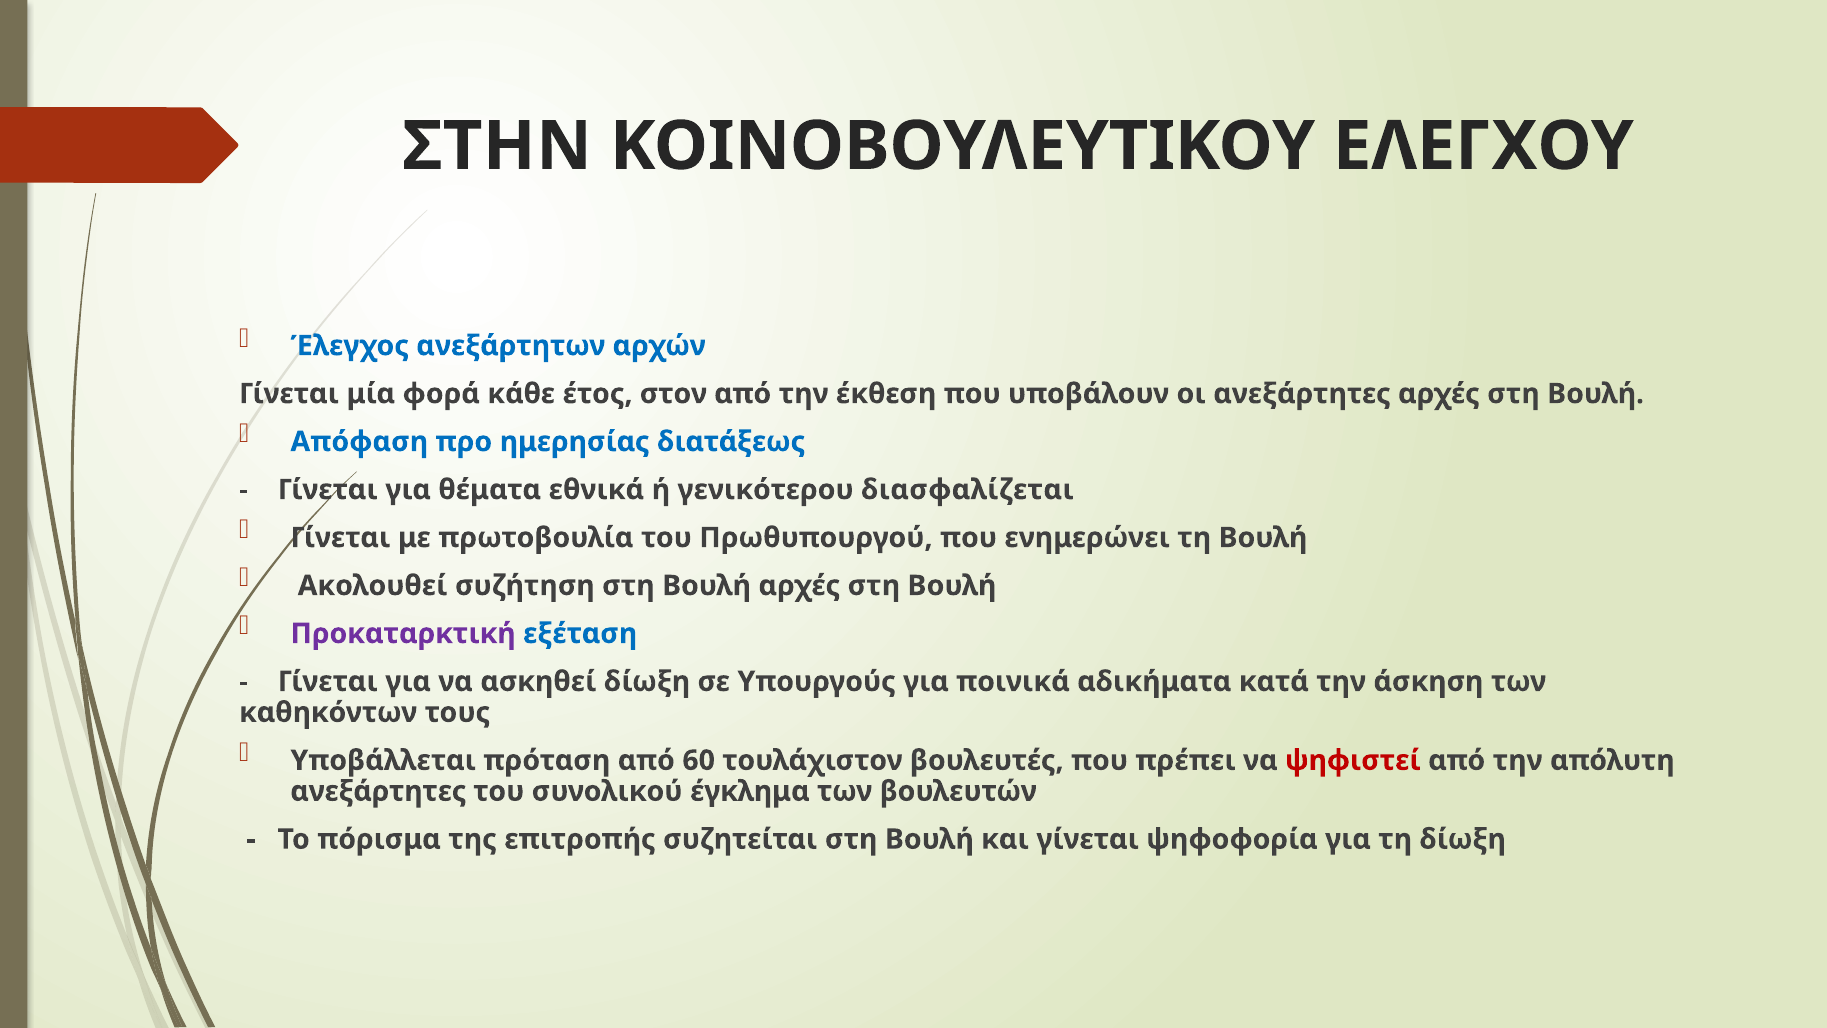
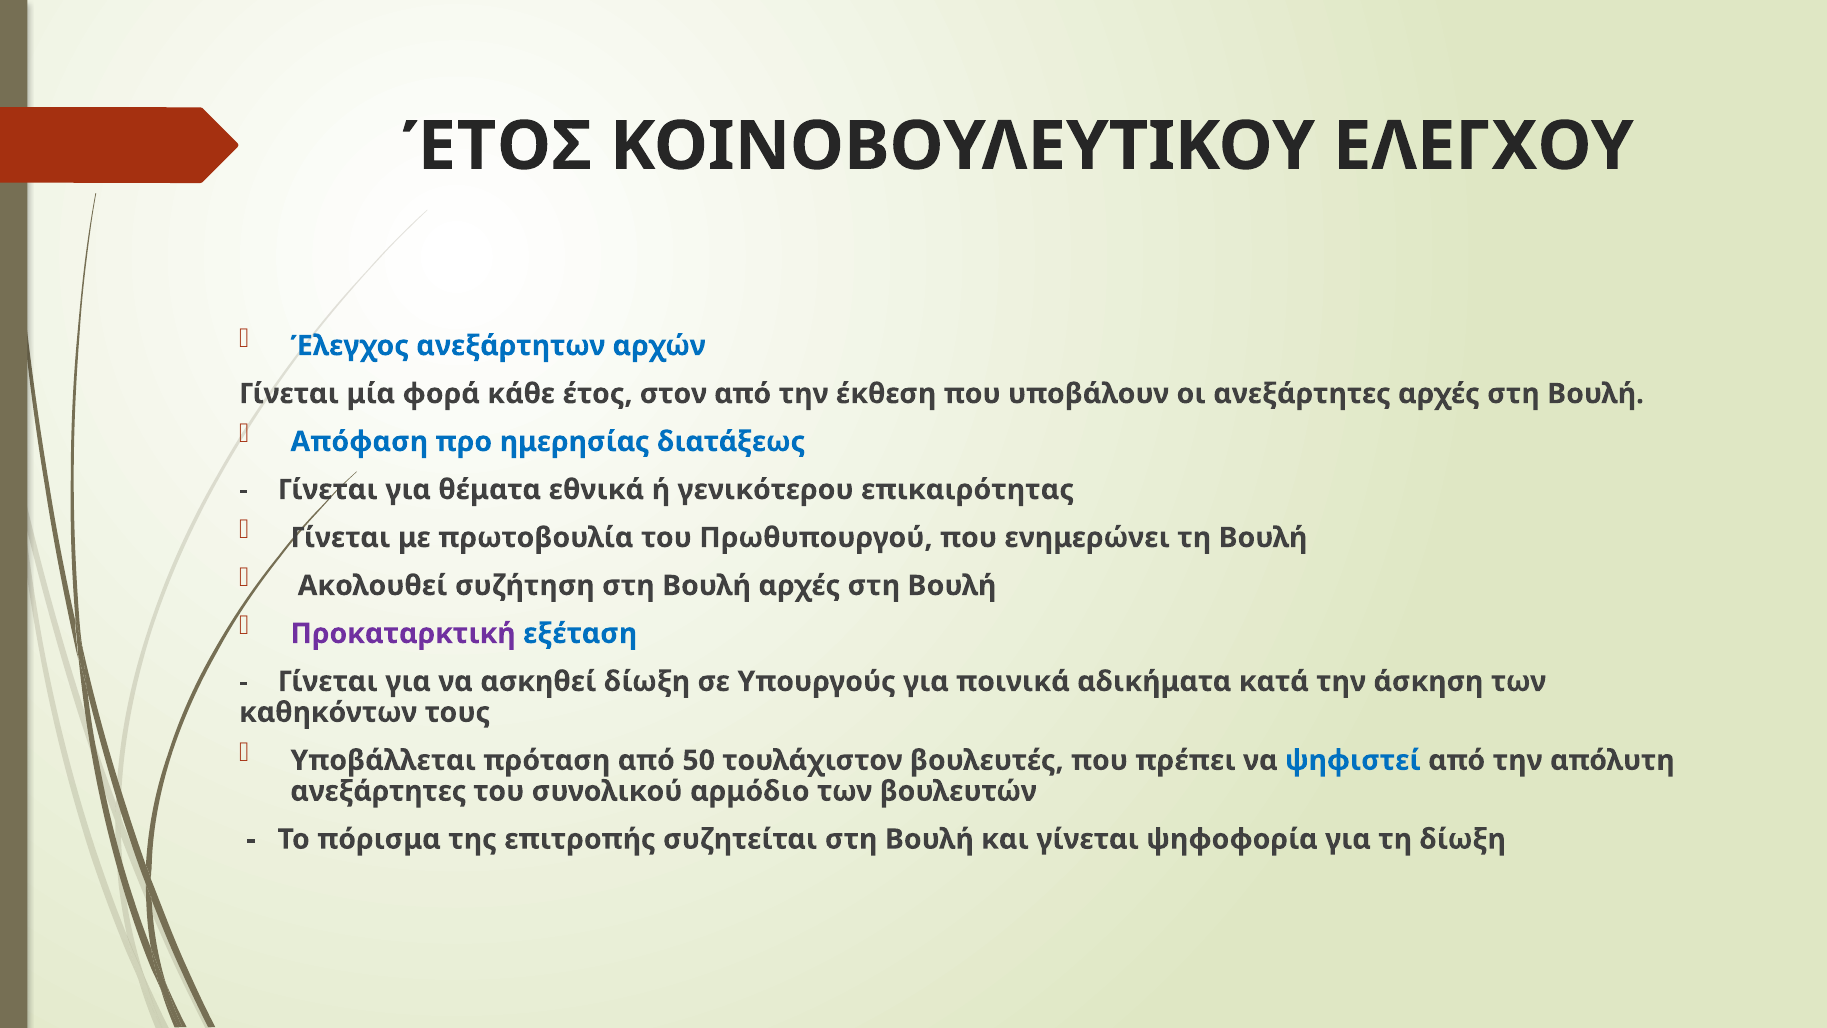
ΣΤΗΝ at (497, 146): ΣΤΗΝ -> ΈΤΟΣ
διασφαλίζεται: διασφαλίζεται -> επικαιρότητας
60: 60 -> 50
ψηφιστεί colour: red -> blue
έγκλημα: έγκλημα -> αρμόδιο
